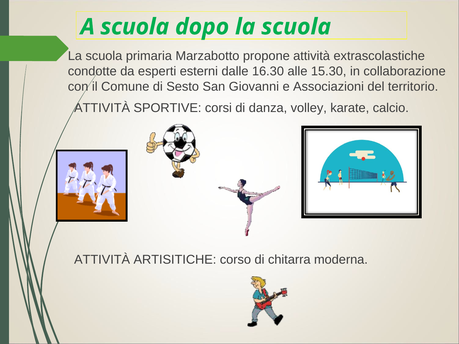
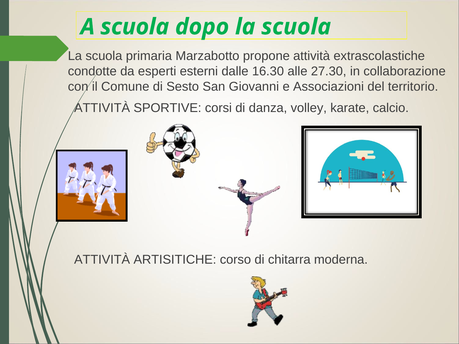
15.30: 15.30 -> 27.30
